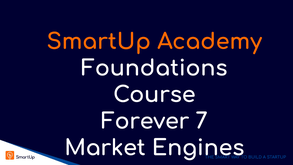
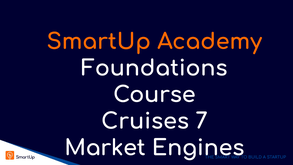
Forever: Forever -> Cruises
